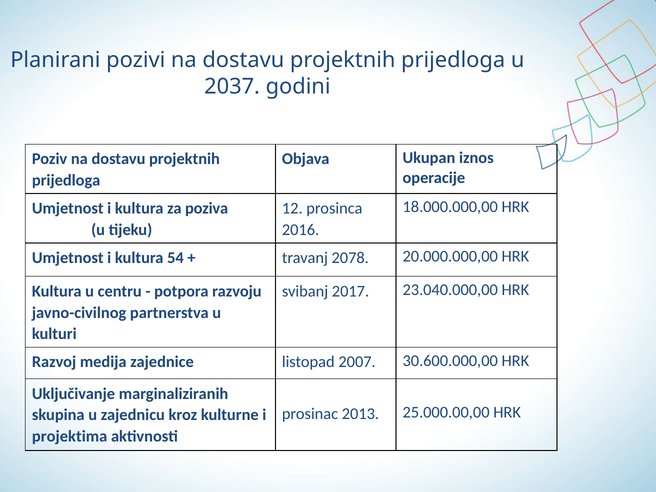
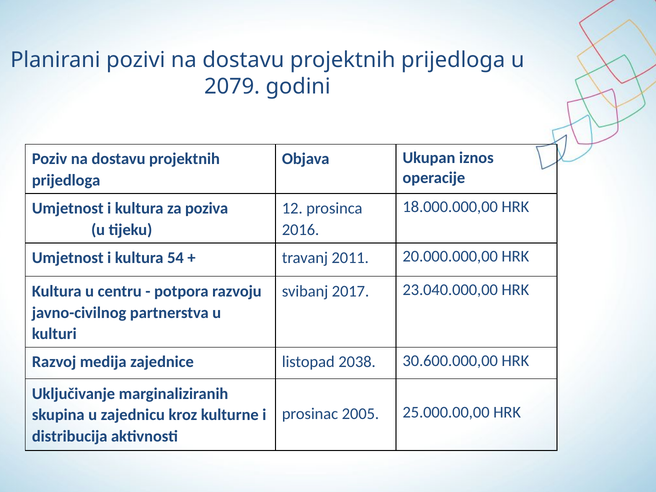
2037: 2037 -> 2079
2078: 2078 -> 2011
2007: 2007 -> 2038
2013: 2013 -> 2005
projektima: projektima -> distribucija
